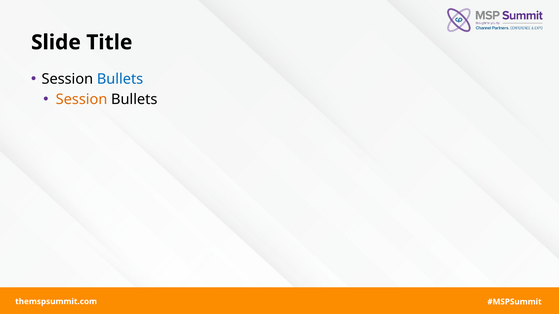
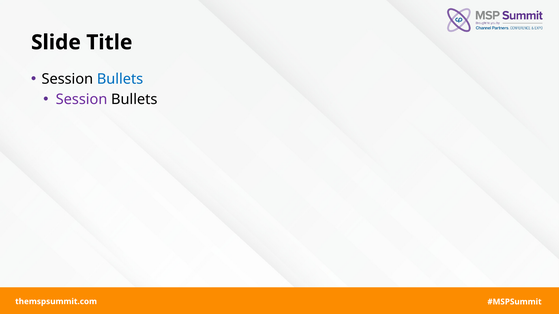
Session at (82, 100) colour: orange -> purple
